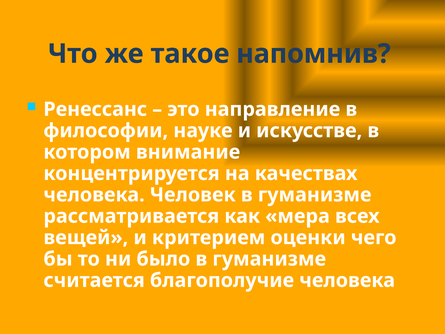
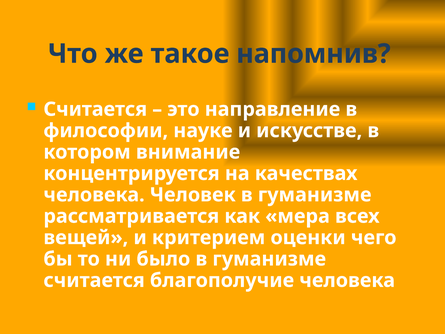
Ренессанс at (95, 109): Ренессанс -> Считается
